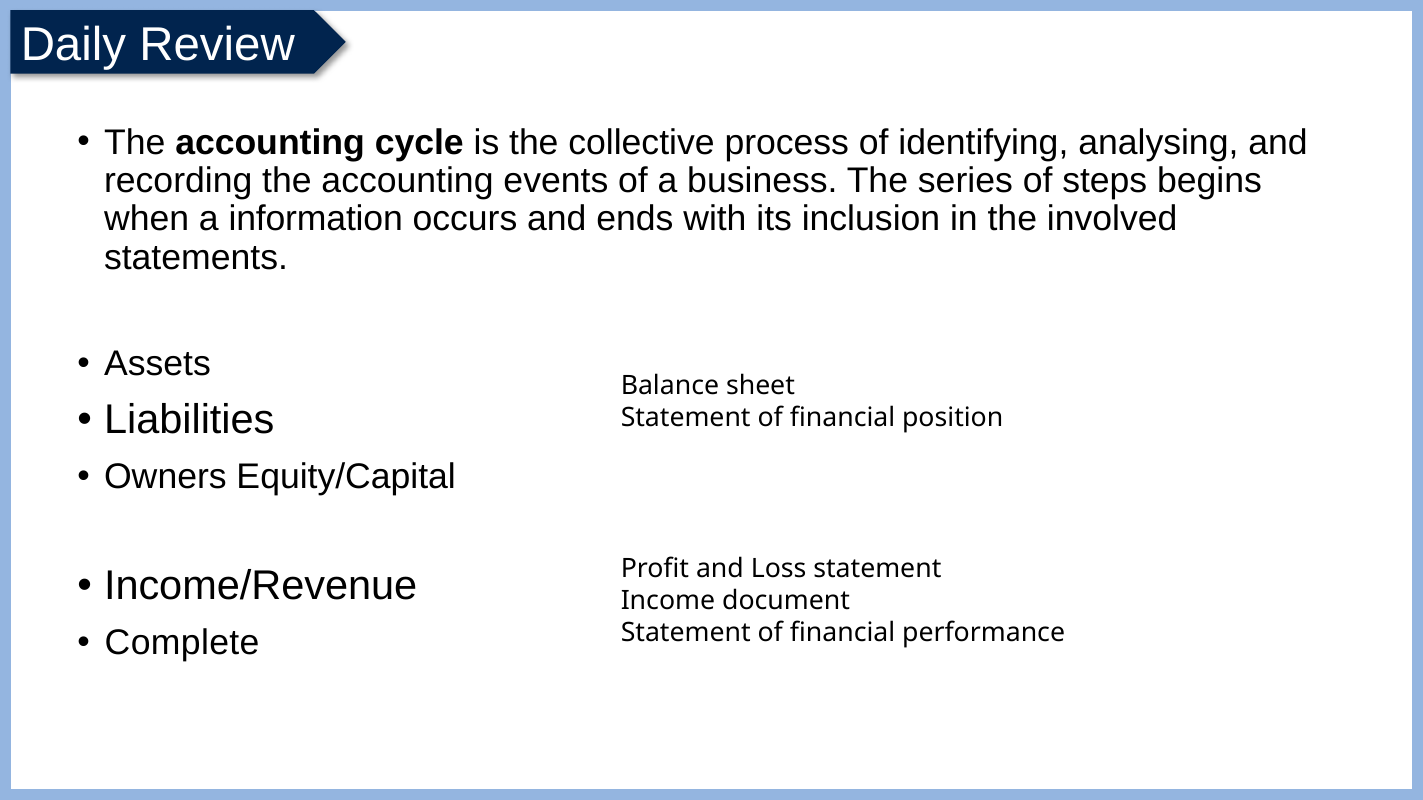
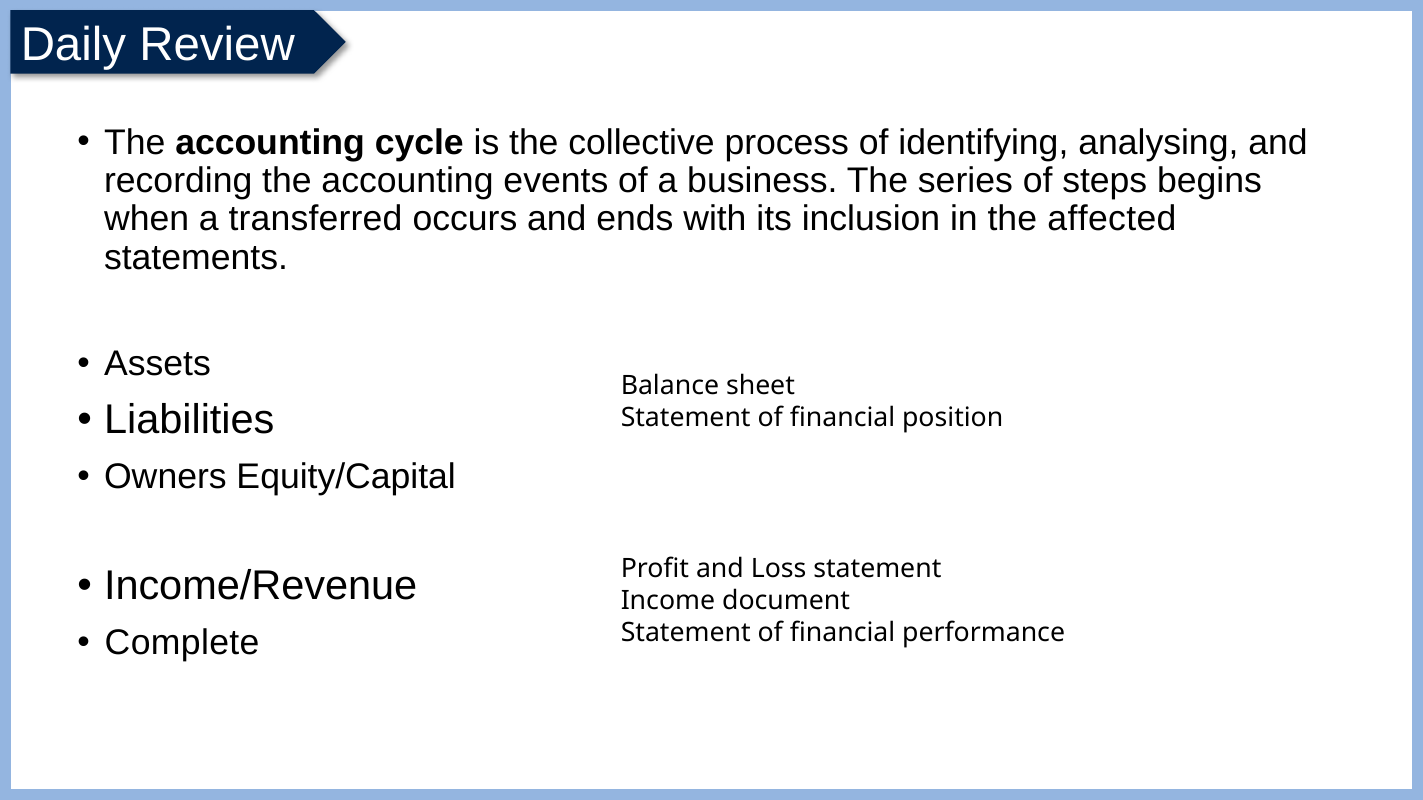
information: information -> transferred
involved: involved -> affected
